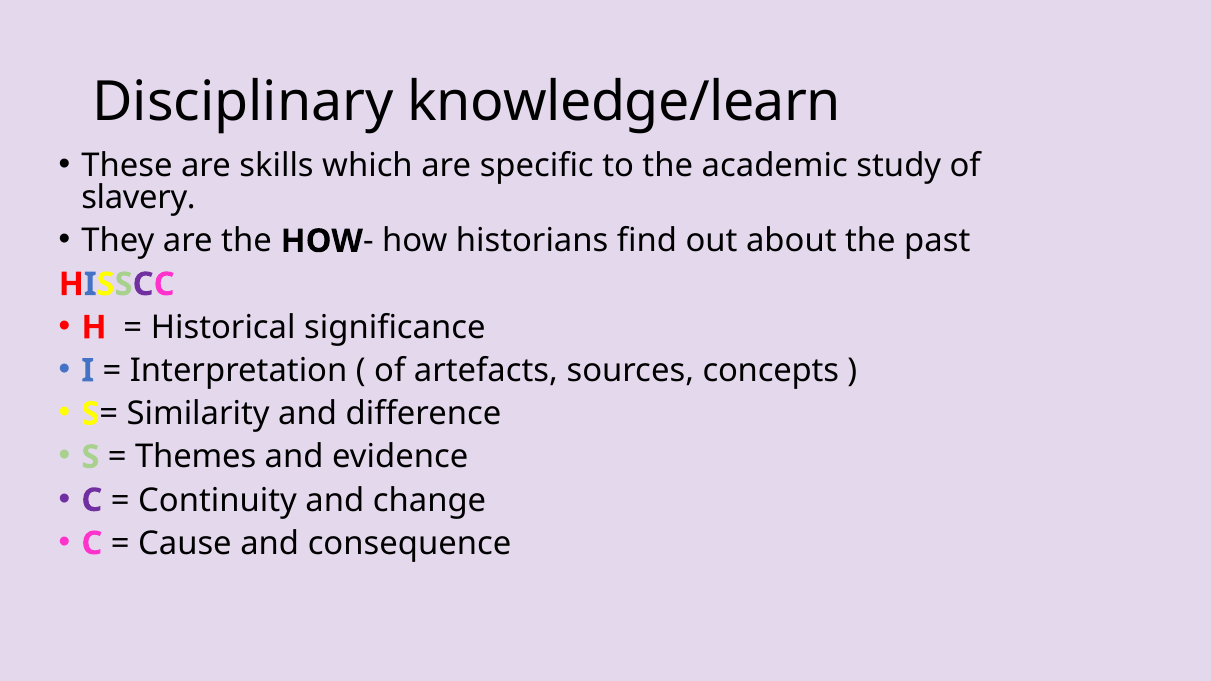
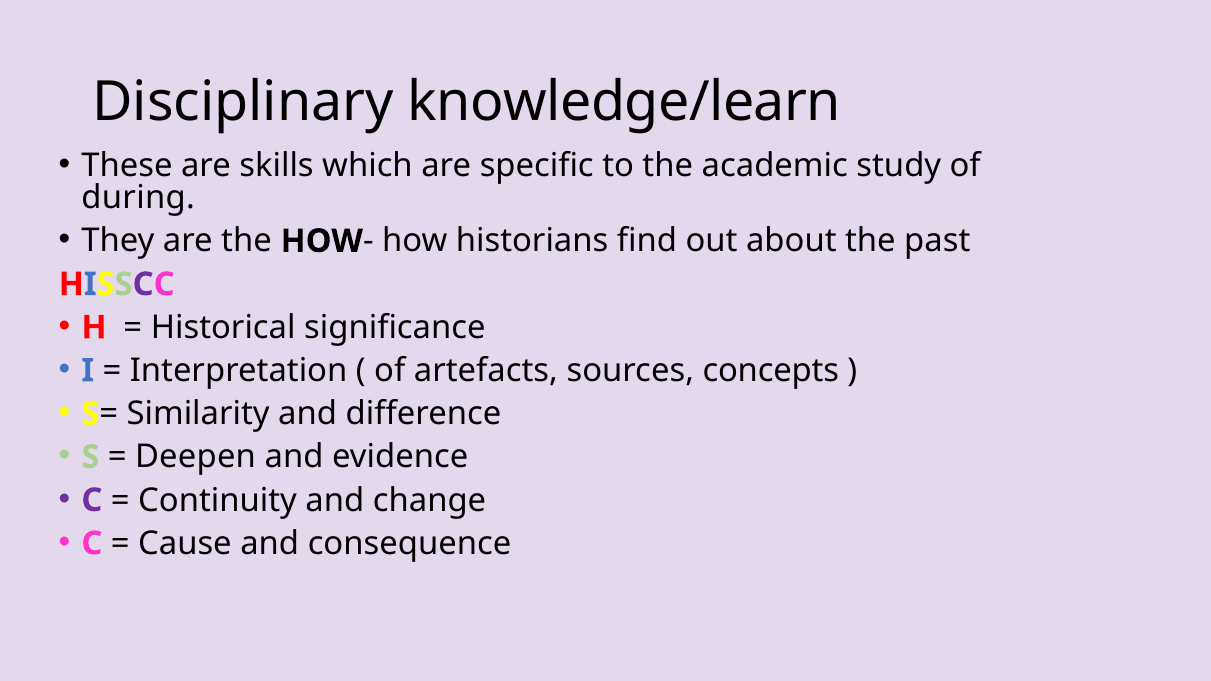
slavery: slavery -> during
Themes: Themes -> Deepen
